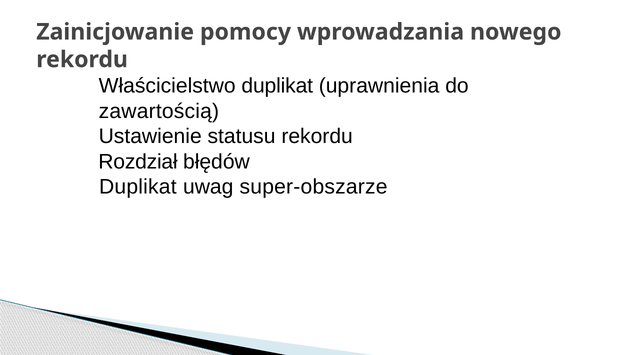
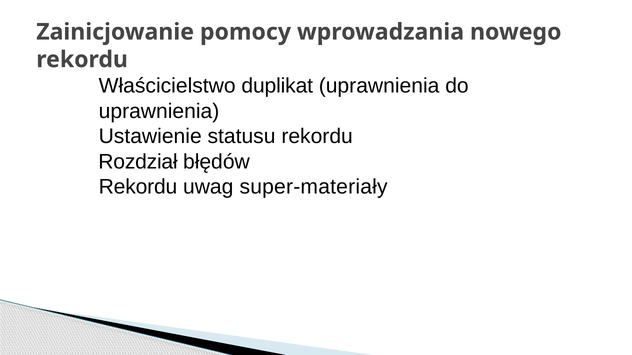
zawartością at (159, 111): zawartością -> uprawnienia
Duplikat at (138, 187): Duplikat -> Rekordu
super-obszarze: super-obszarze -> super-materiały
